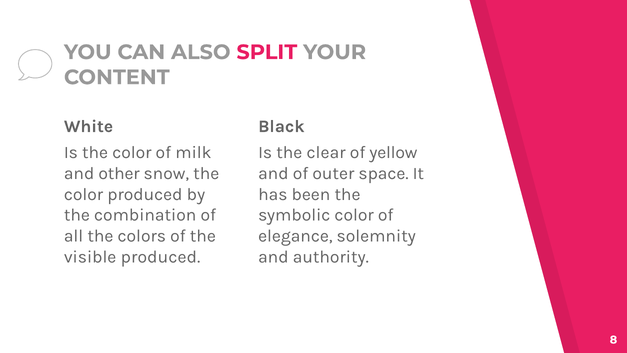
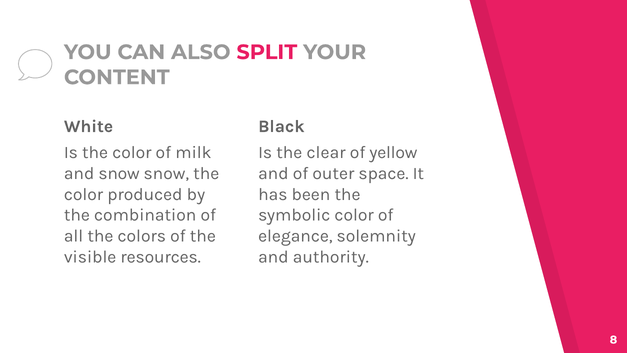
and other: other -> snow
visible produced: produced -> resources
